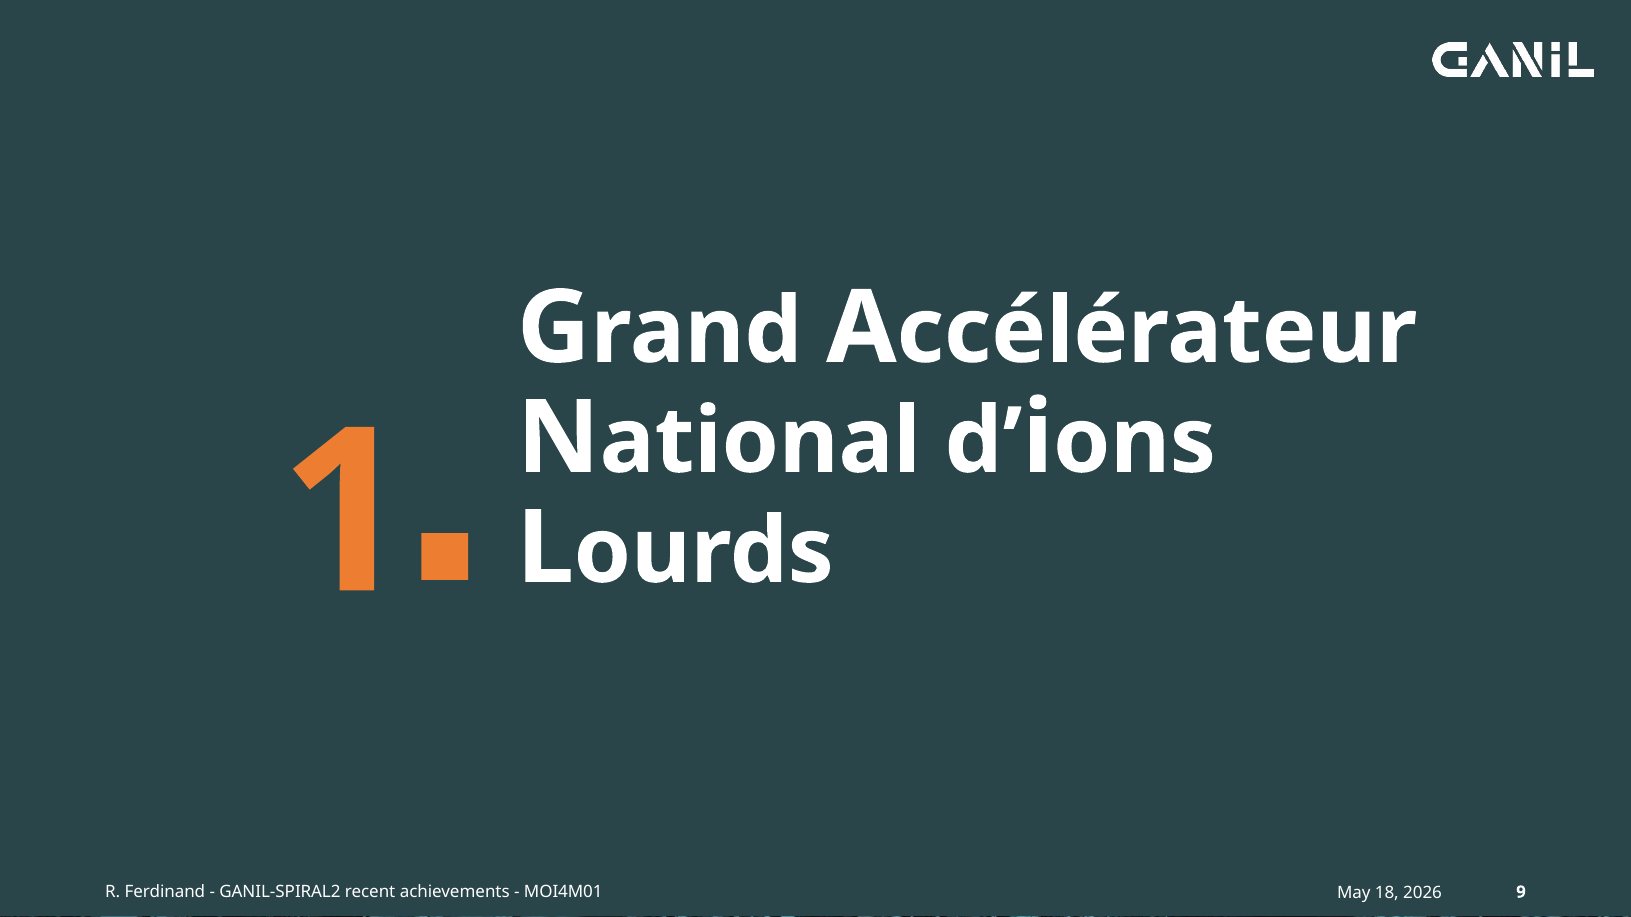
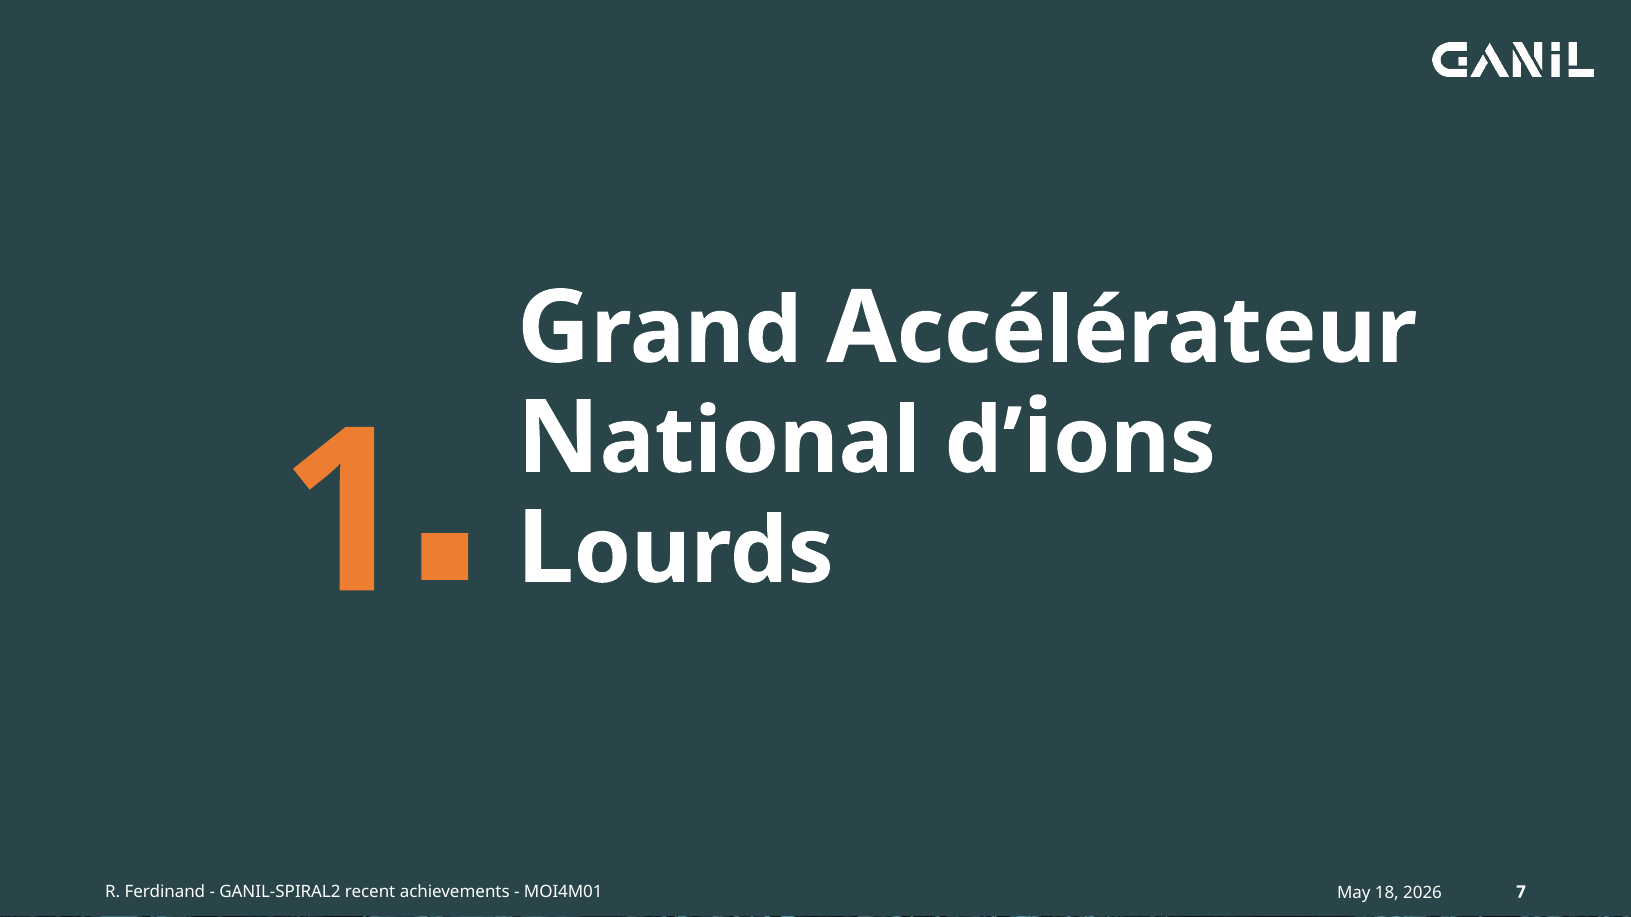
9: 9 -> 7
